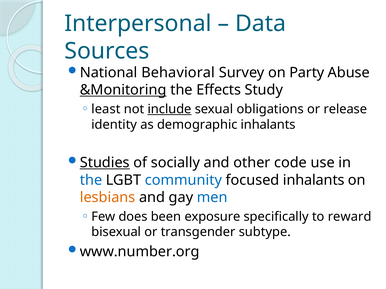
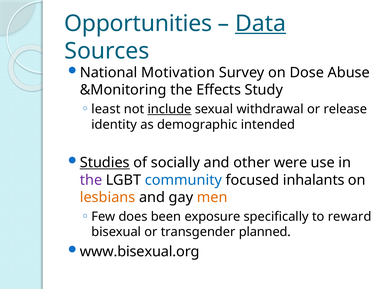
Interpersonal: Interpersonal -> Opportunities
Data underline: none -> present
Behavioral: Behavioral -> Motivation
Party: Party -> Dose
&Monitoring underline: present -> none
obligations: obligations -> withdrawal
demographic inhalants: inhalants -> intended
code: code -> were
the at (91, 180) colour: blue -> purple
men colour: blue -> orange
subtype: subtype -> planned
www.number.org: www.number.org -> www.bisexual.org
